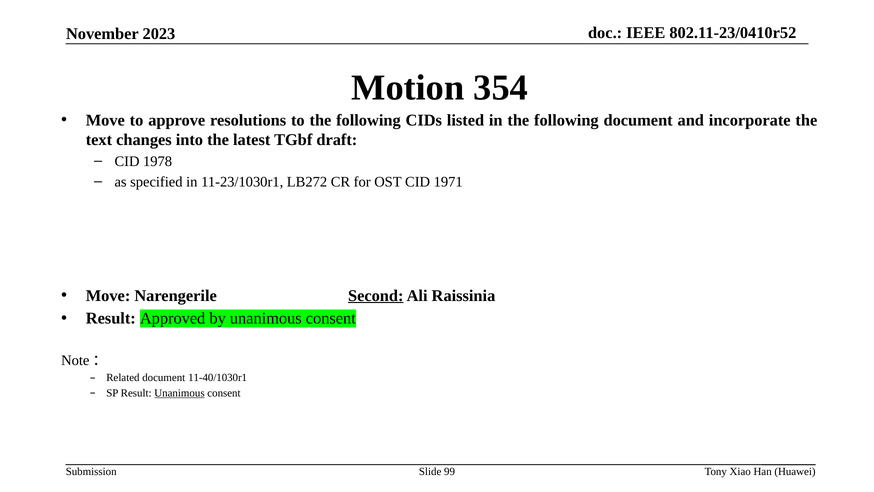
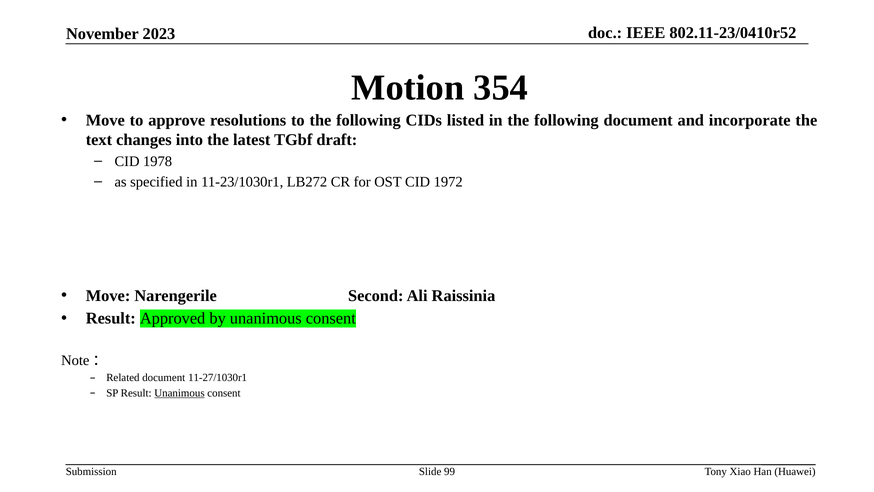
1971: 1971 -> 1972
Second underline: present -> none
11-40/1030r1: 11-40/1030r1 -> 11-27/1030r1
